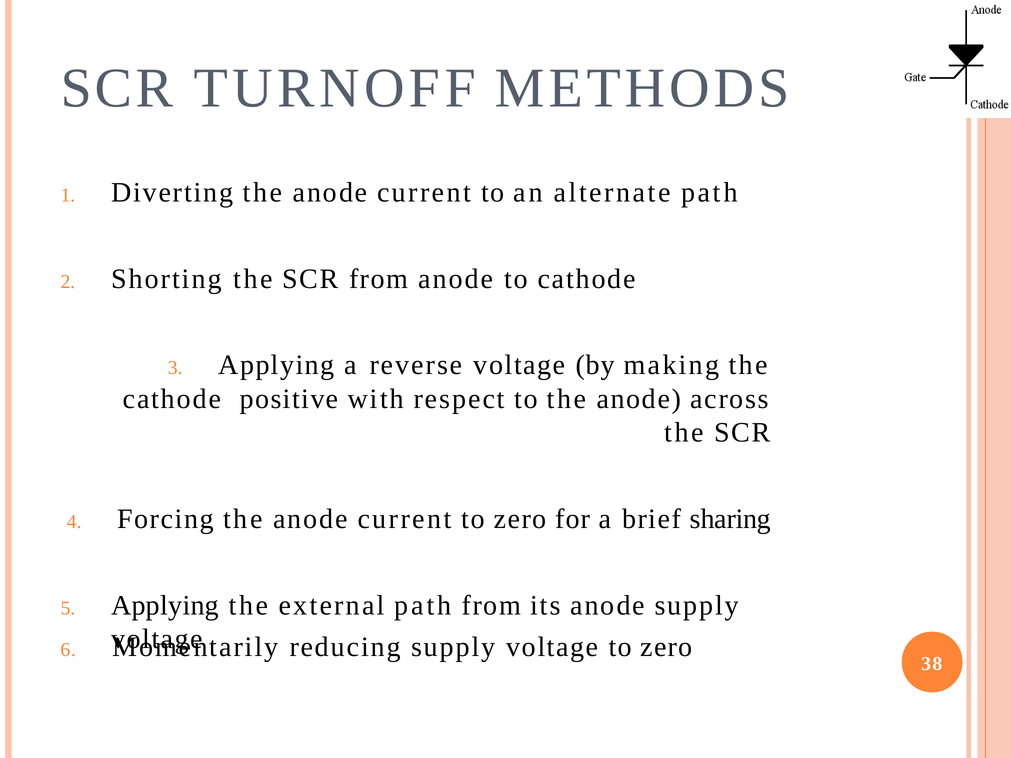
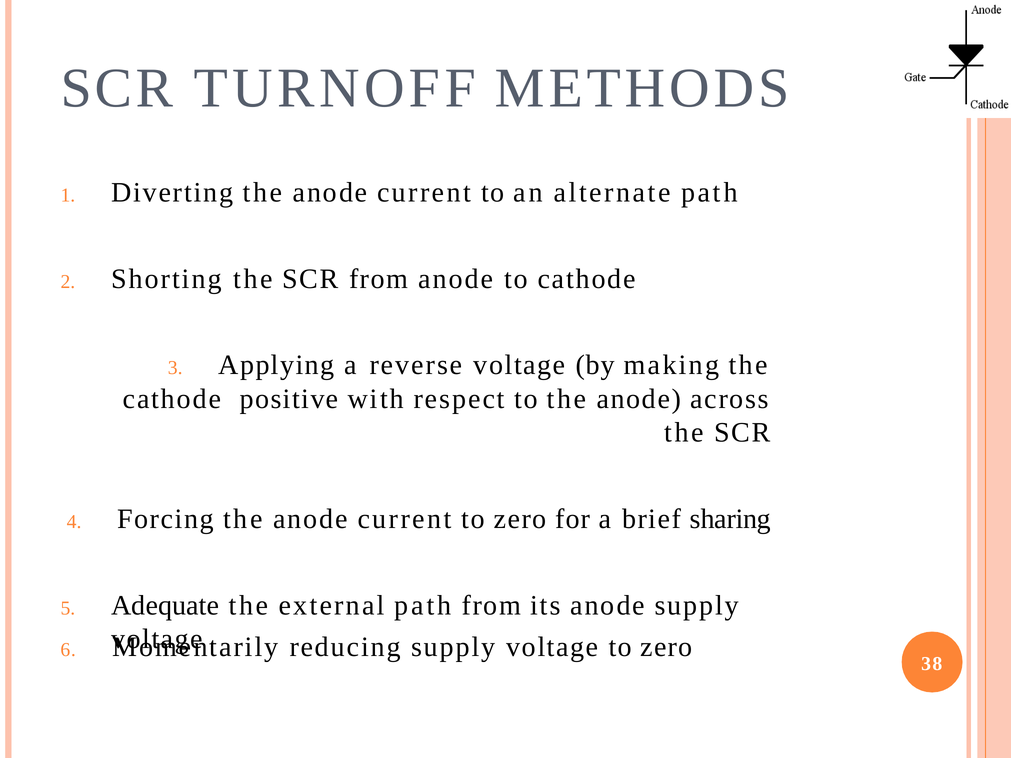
Applying at (165, 606): Applying -> Adequate
